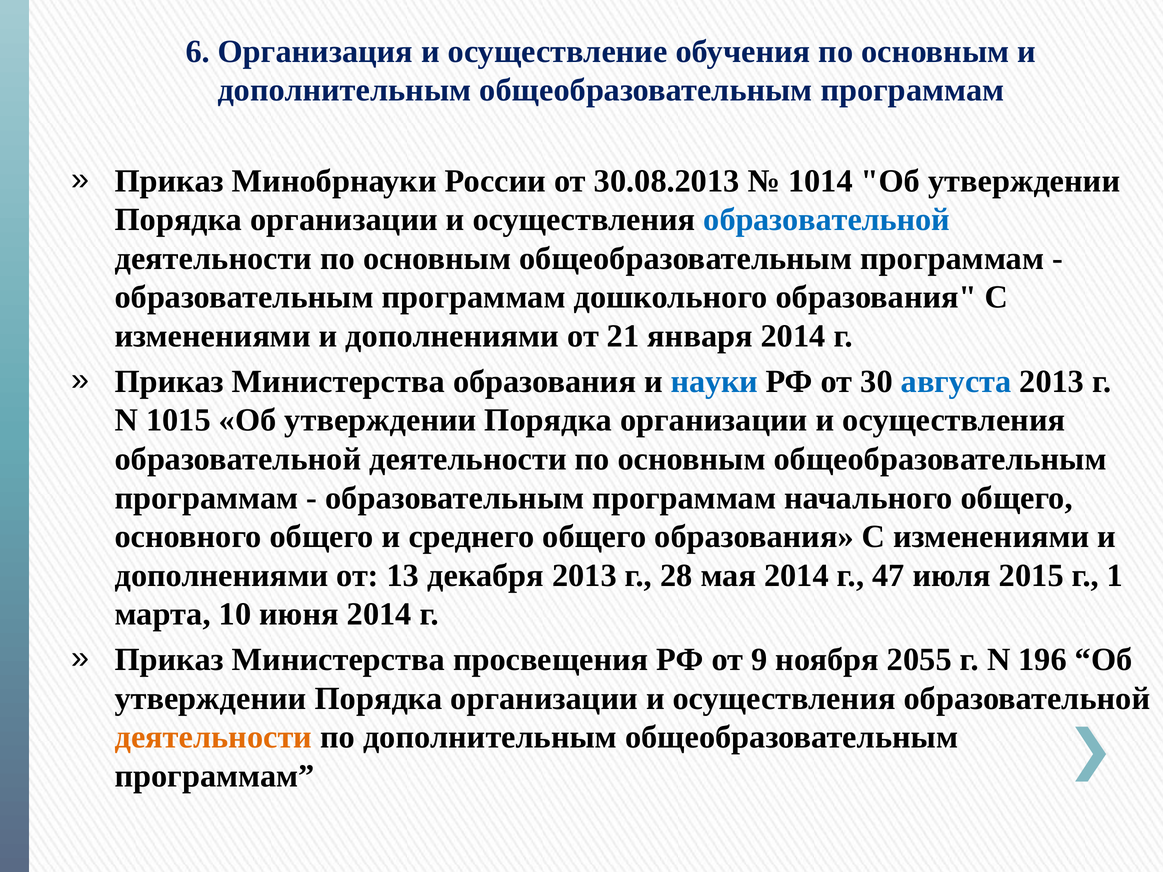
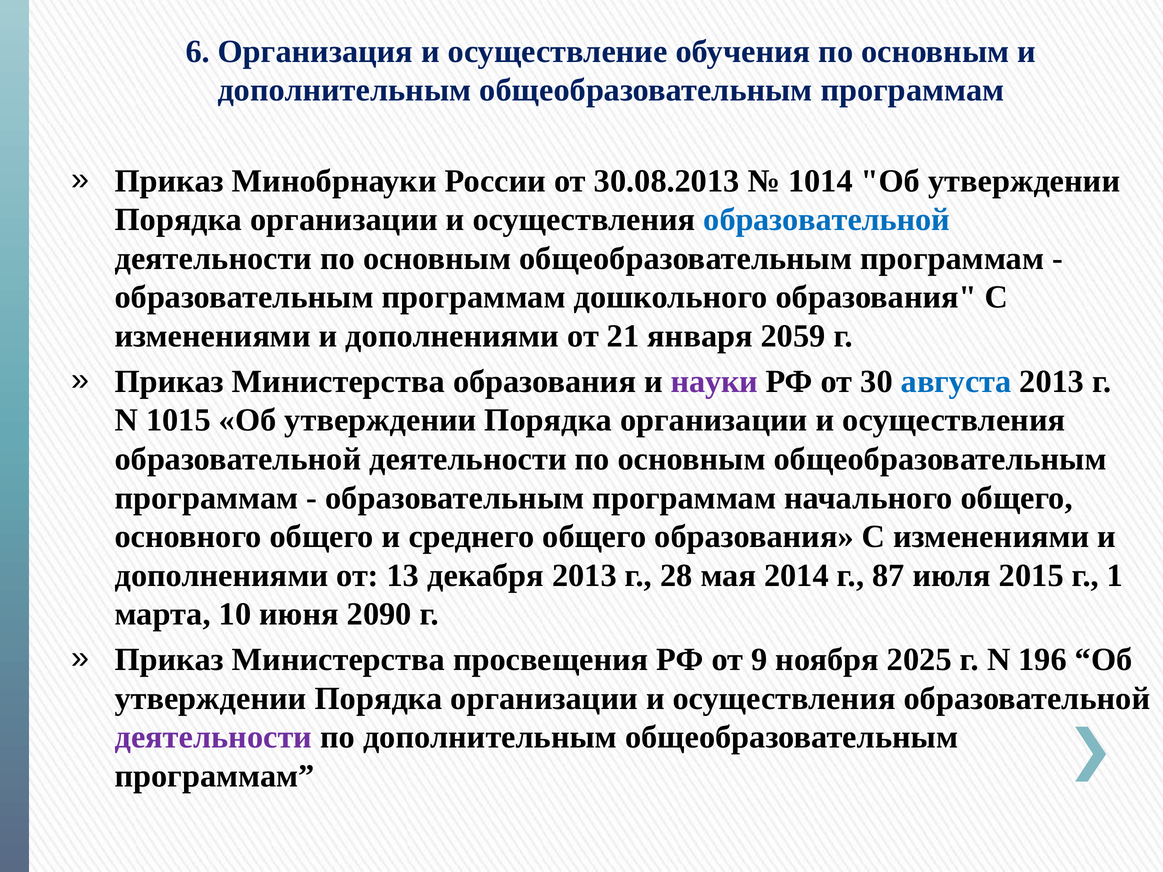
января 2014: 2014 -> 2059
науки colour: blue -> purple
47: 47 -> 87
июня 2014: 2014 -> 2090
2055: 2055 -> 2025
деятельности at (213, 737) colour: orange -> purple
